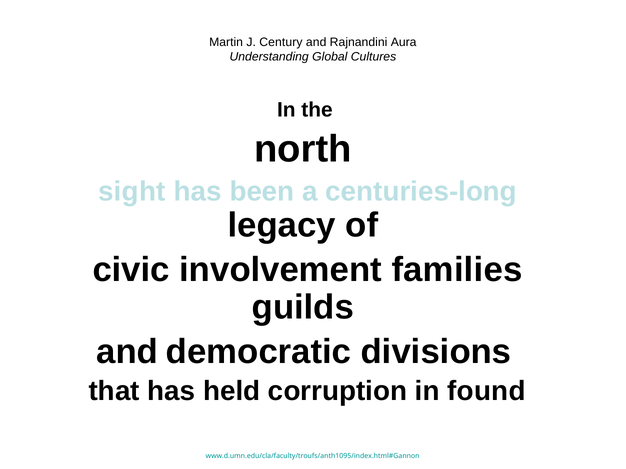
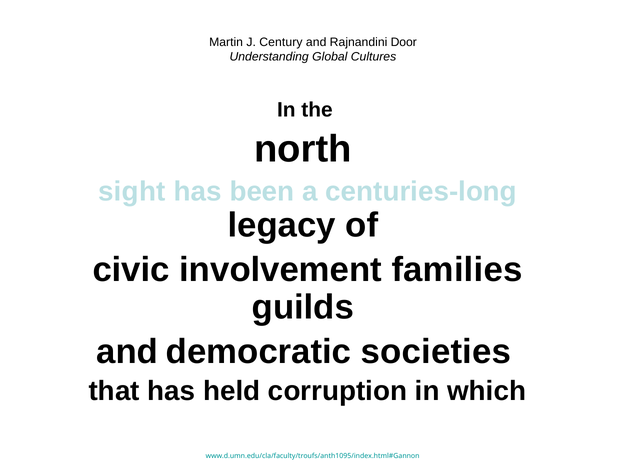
Aura: Aura -> Door
divisions: divisions -> societies
found: found -> which
